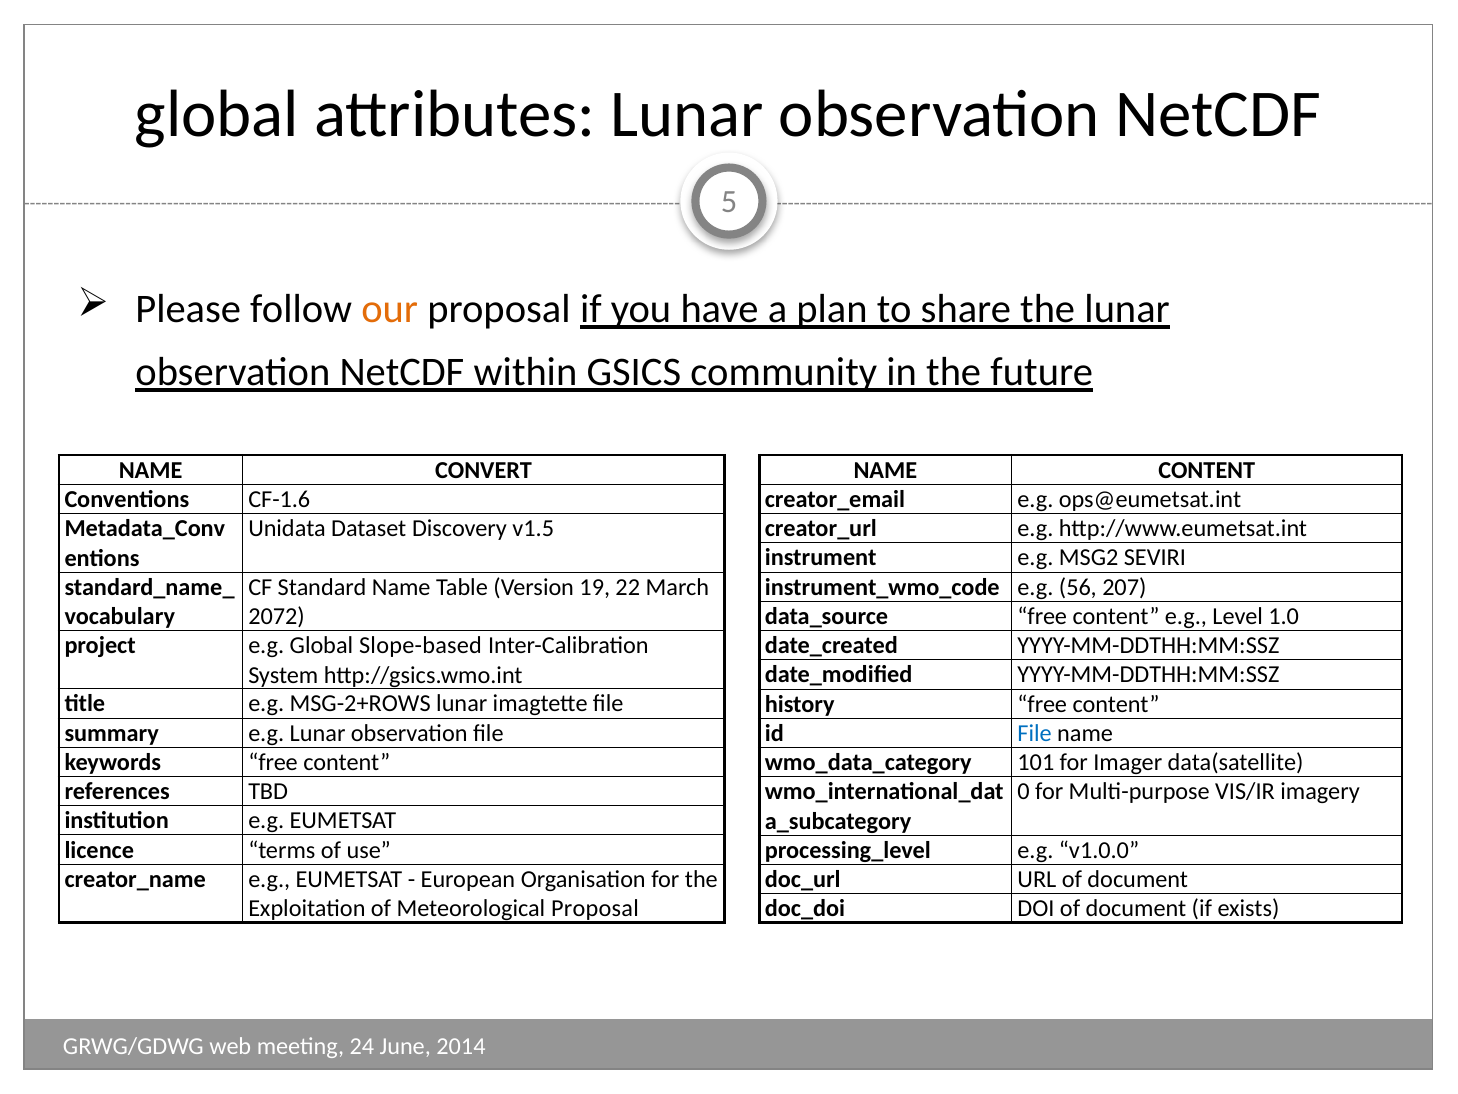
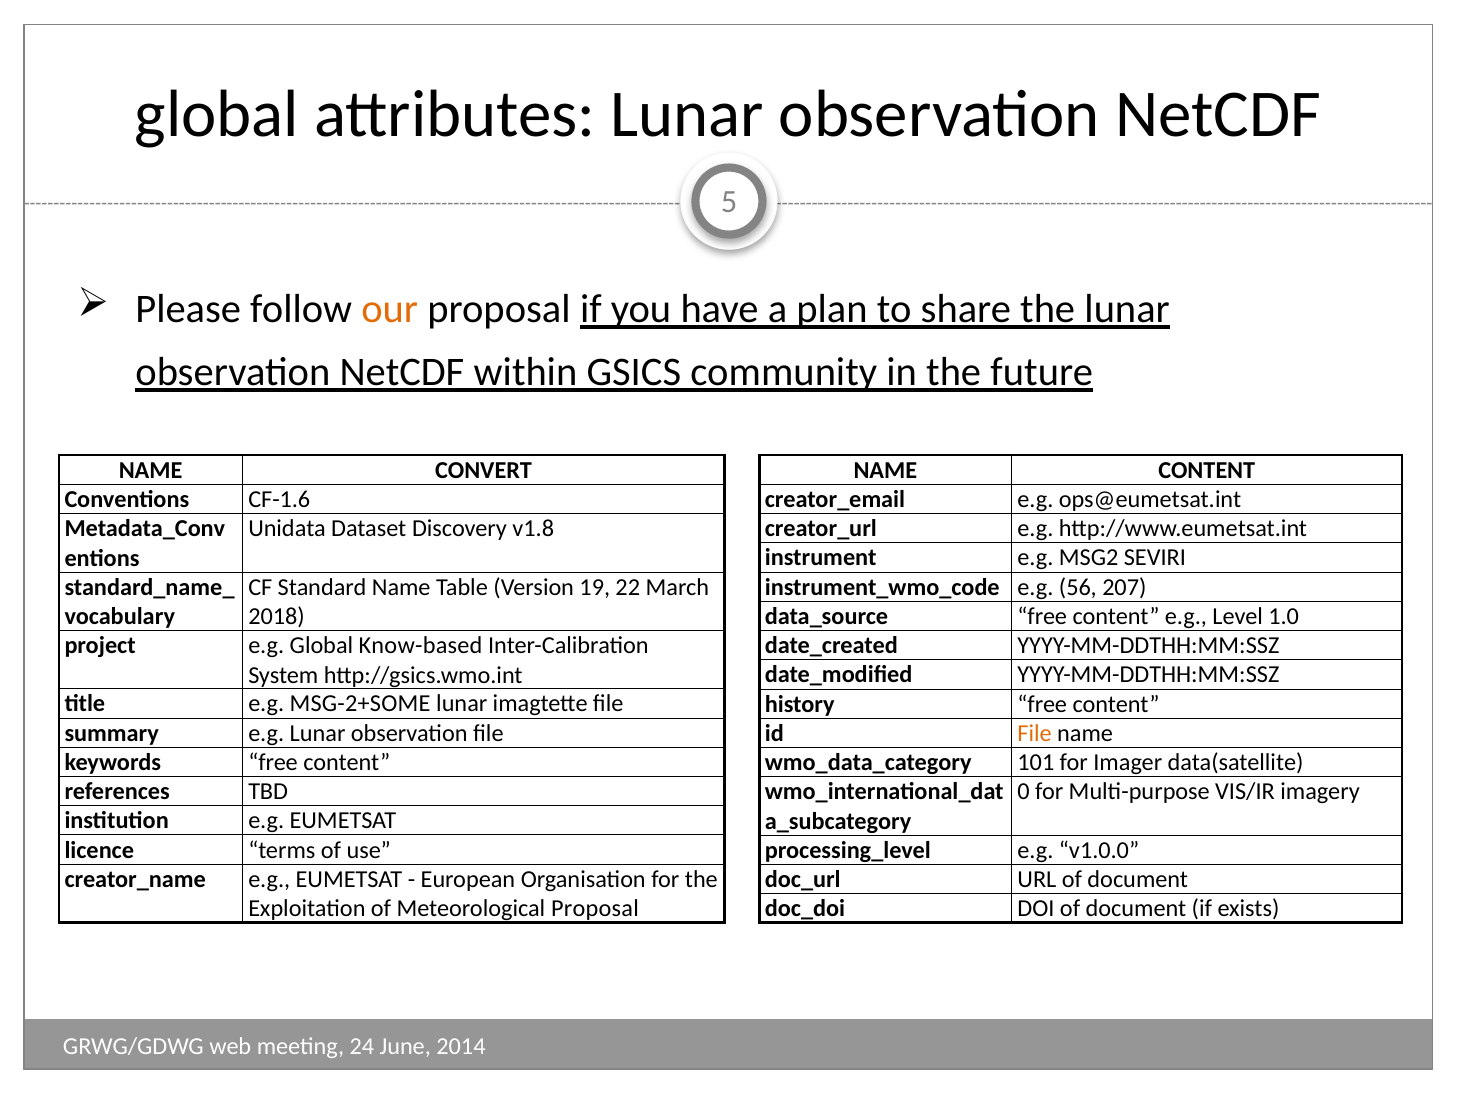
v1.5: v1.5 -> v1.8
2072: 2072 -> 2018
Slope-based: Slope-based -> Know-based
MSG-2+ROWS: MSG-2+ROWS -> MSG-2+SOME
File at (1035, 733) colour: blue -> orange
